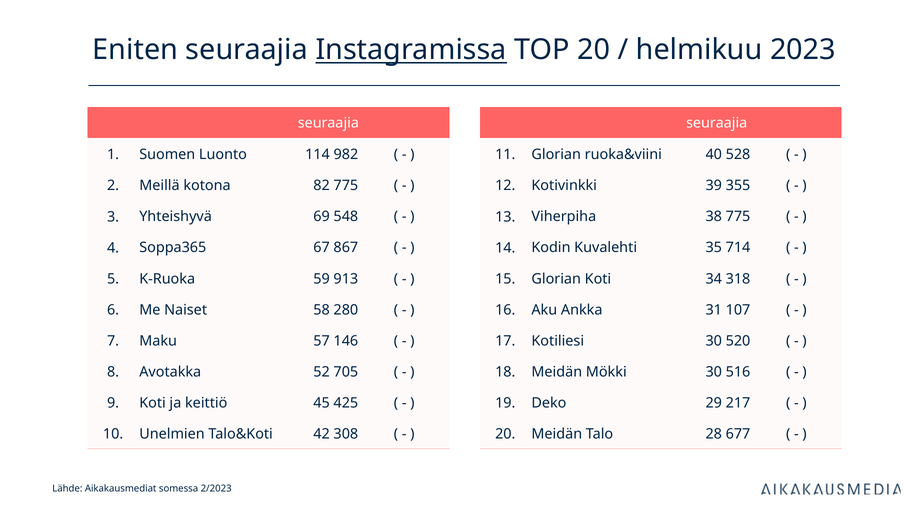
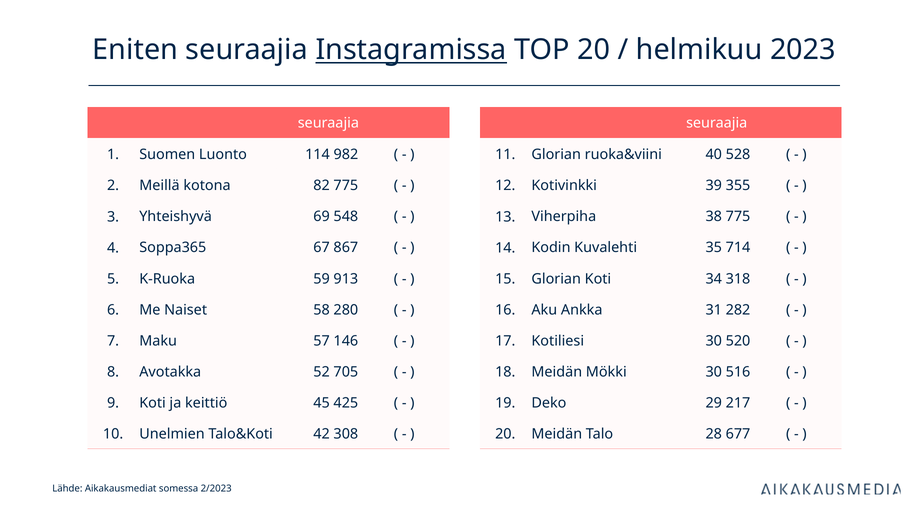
107: 107 -> 282
